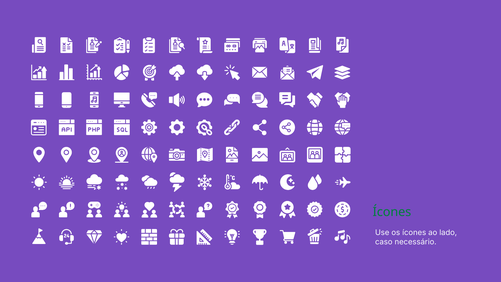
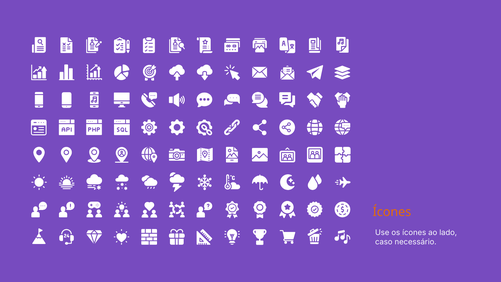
Ícones at (392, 212) colour: green -> orange
